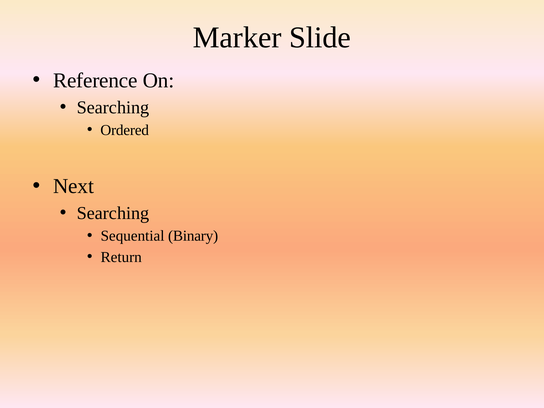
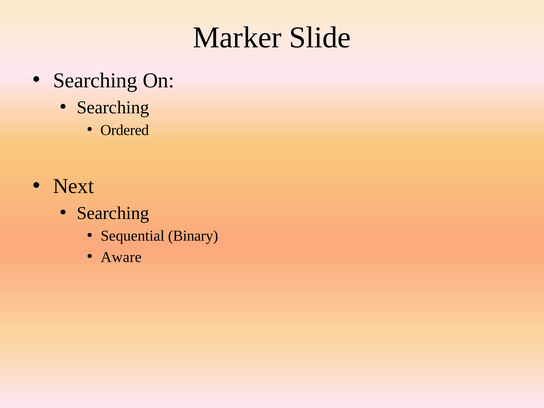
Reference at (95, 80): Reference -> Searching
Return: Return -> Aware
